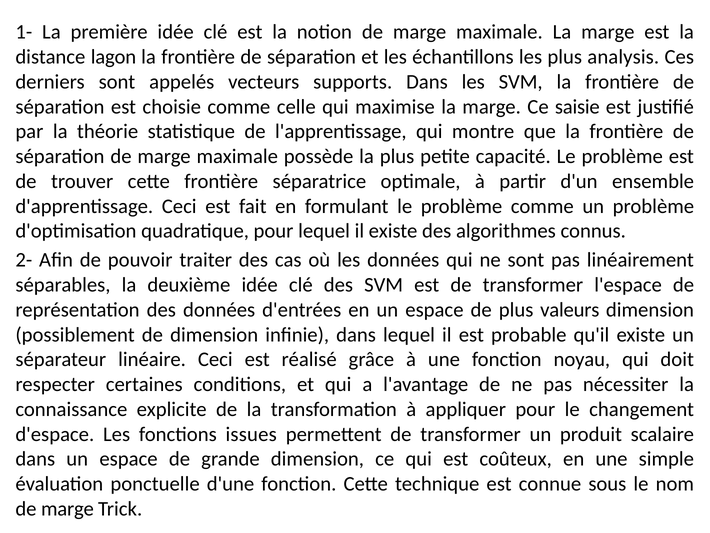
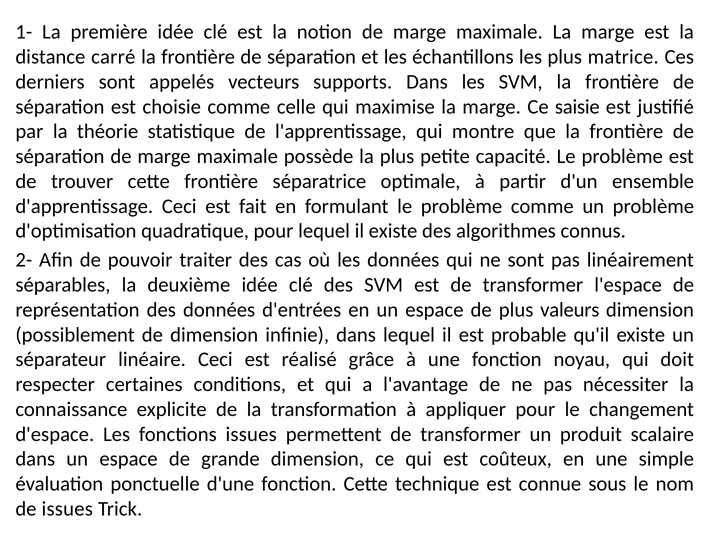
lagon: lagon -> carré
analysis: analysis -> matrice
marge at (67, 508): marge -> issues
